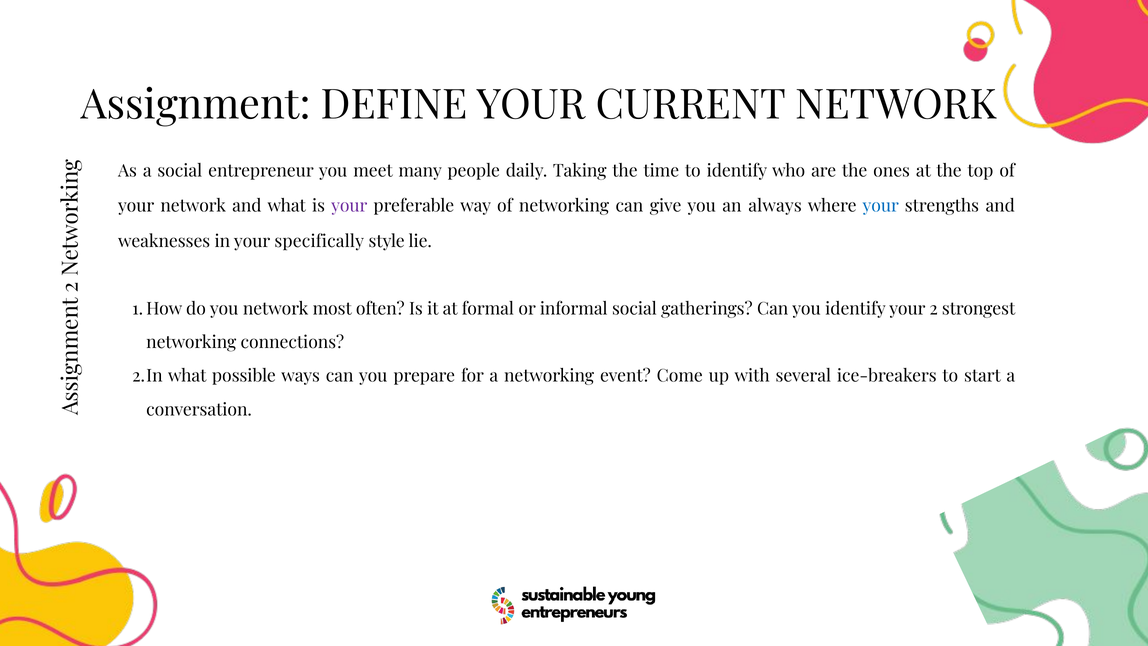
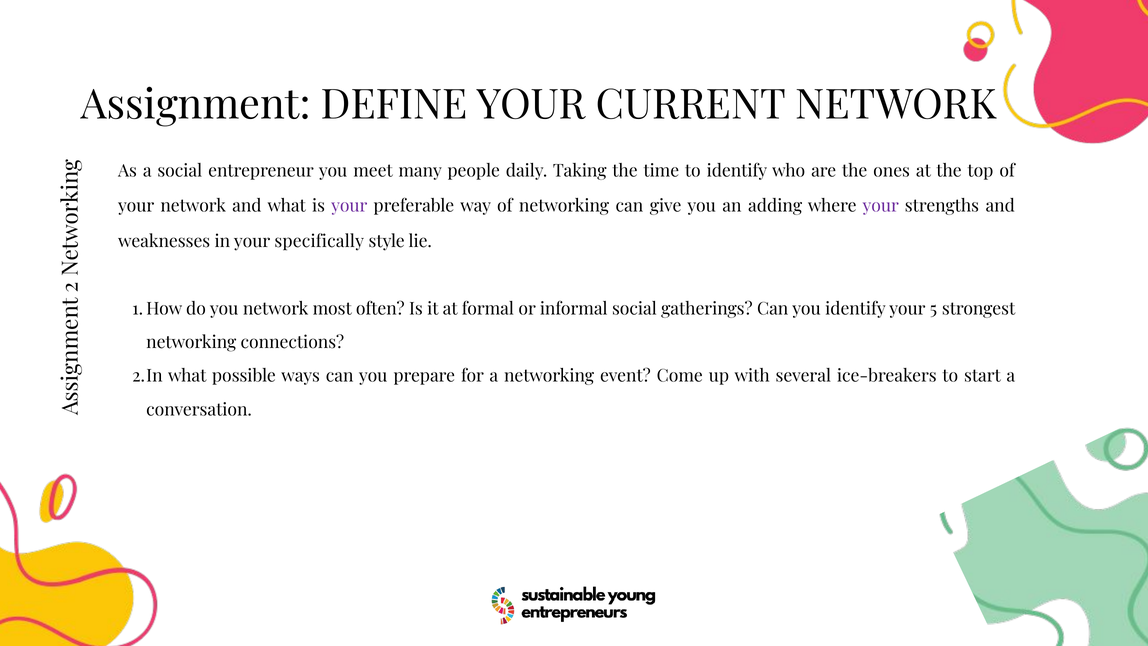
always: always -> adding
your at (881, 206) colour: blue -> purple
your 2: 2 -> 5
